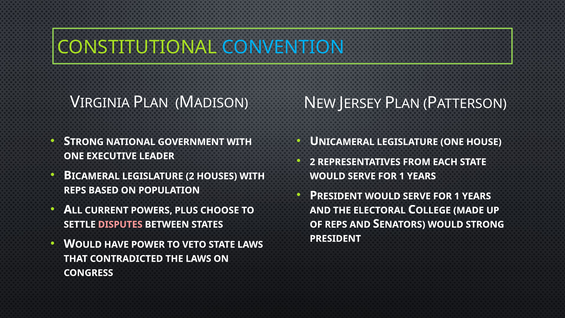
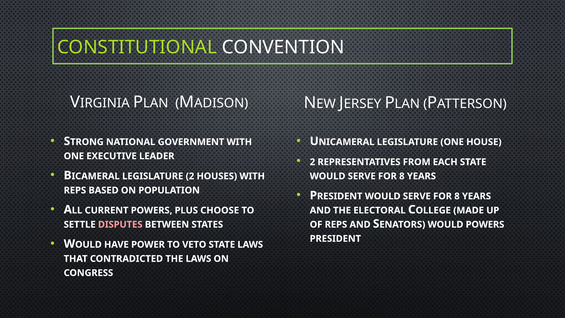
CONVENTION colour: light blue -> white
1 at (402, 176): 1 -> 8
1 at (457, 196): 1 -> 8
WOULD STRONG: STRONG -> POWERS
